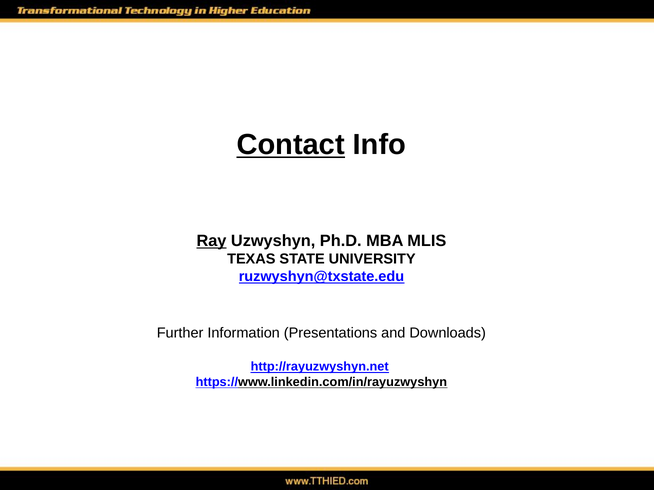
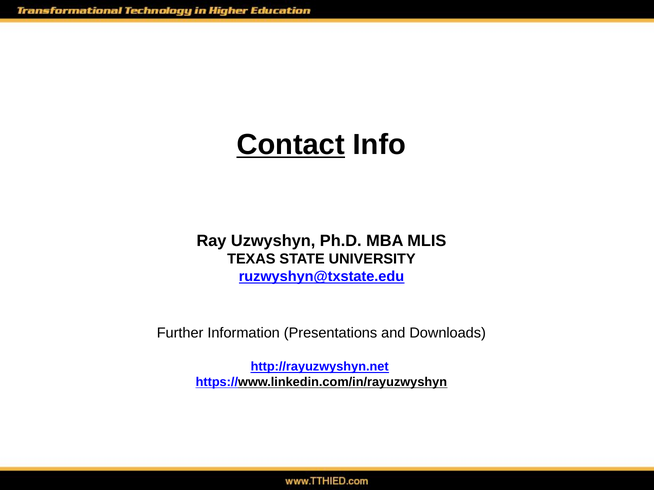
Ray underline: present -> none
